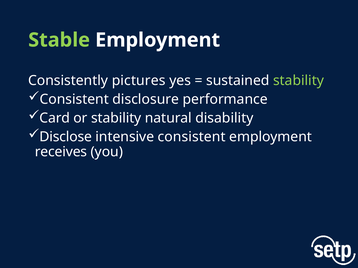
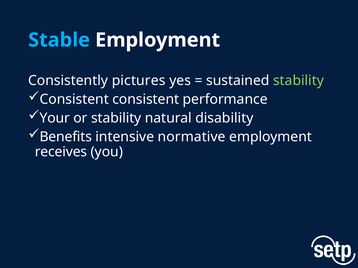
Stable colour: light green -> light blue
Consistent disclosure: disclosure -> consistent
Card: Card -> Your
Disclose: Disclose -> Benefits
intensive consistent: consistent -> normative
